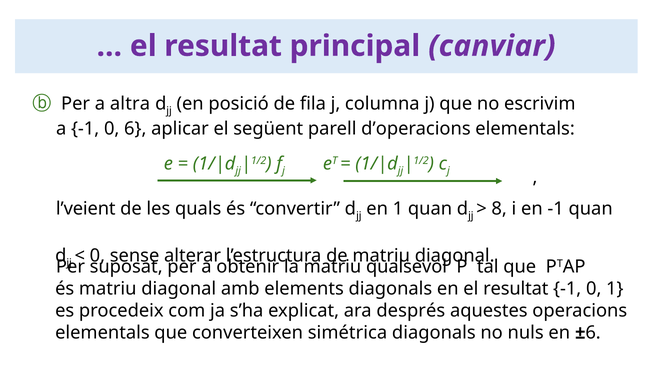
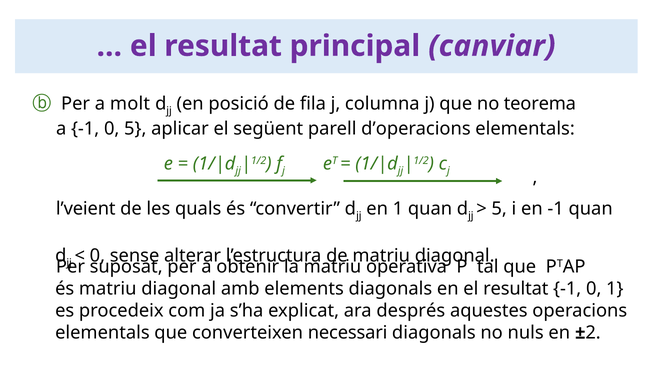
altra: altra -> molt
escrivim: escrivim -> teorema
0 6: 6 -> 5
8 at (499, 209): 8 -> 5
qualsevol: qualsevol -> operativa
simétrica: simétrica -> necessari
6 at (593, 333): 6 -> 2
